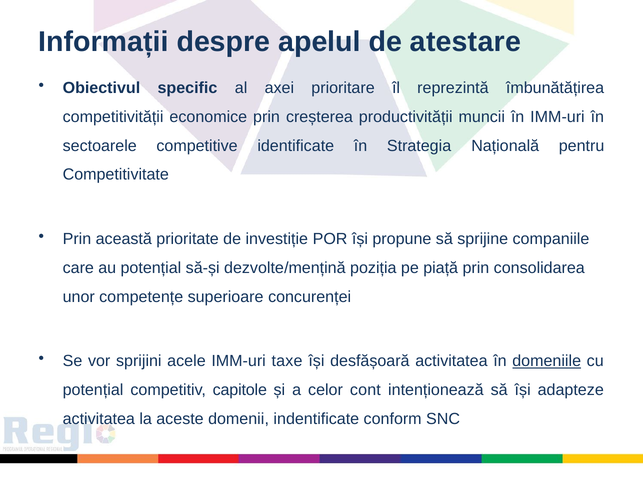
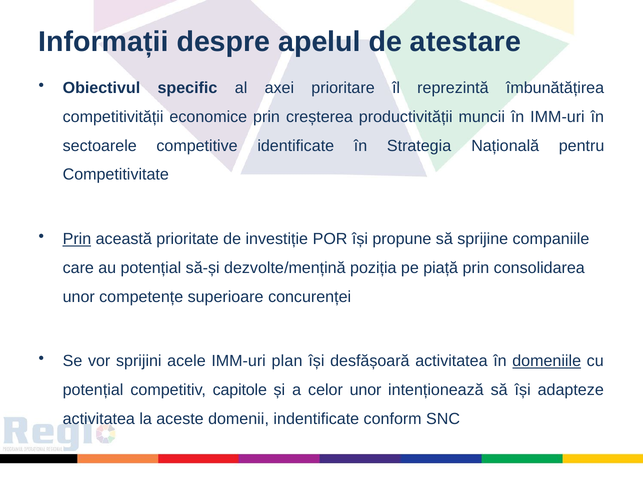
Prin at (77, 239) underline: none -> present
taxe: taxe -> plan
celor cont: cont -> unor
